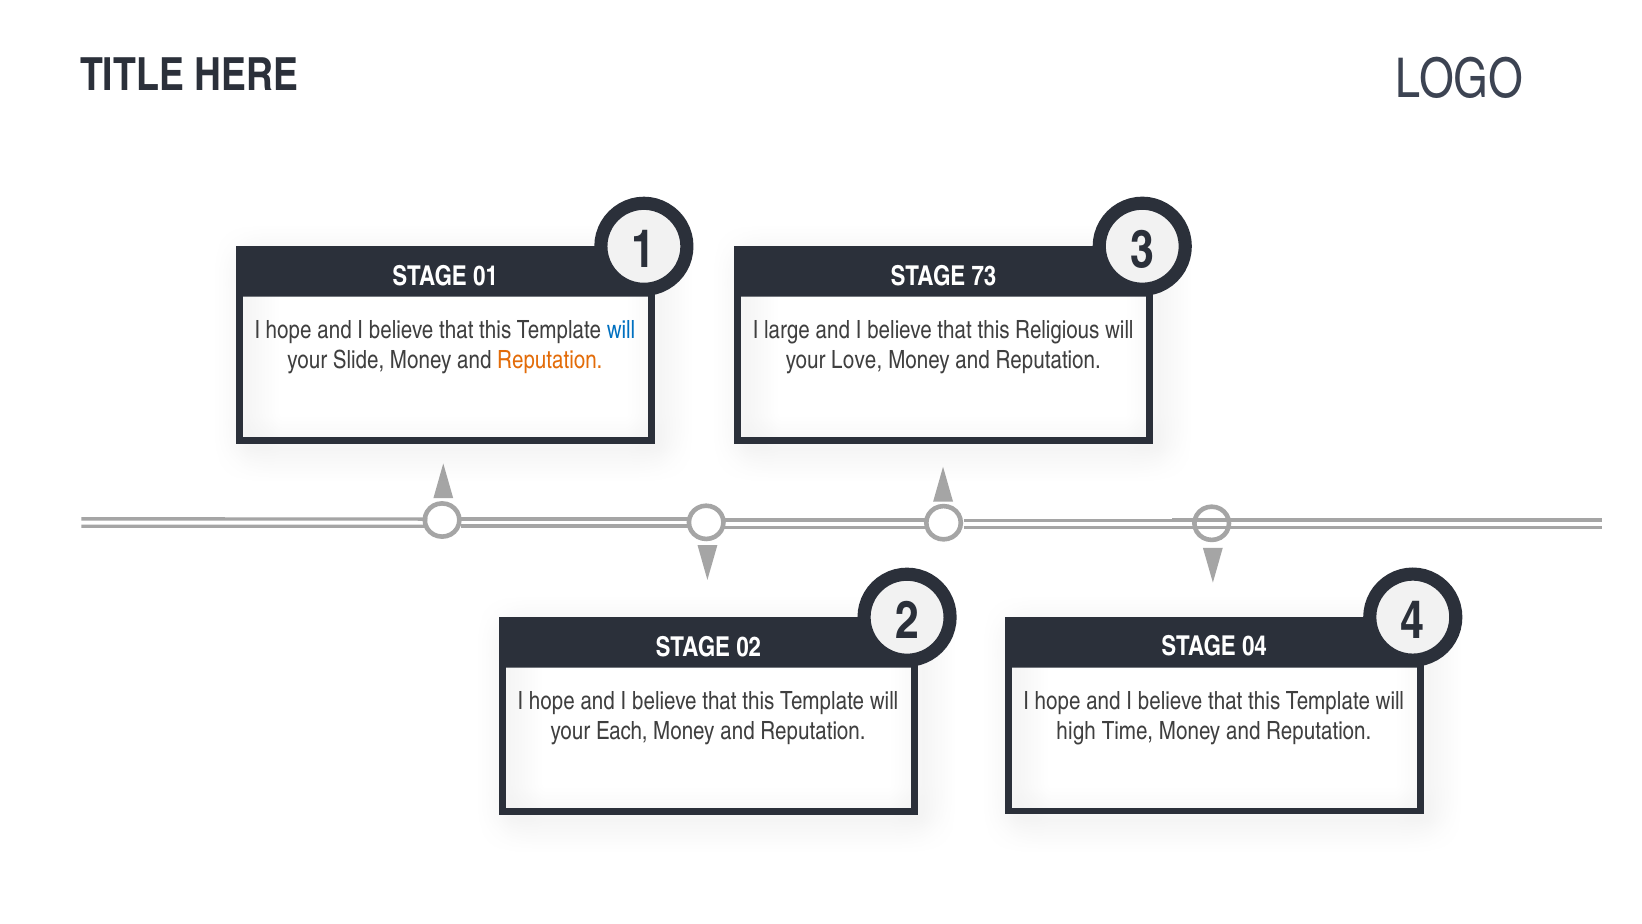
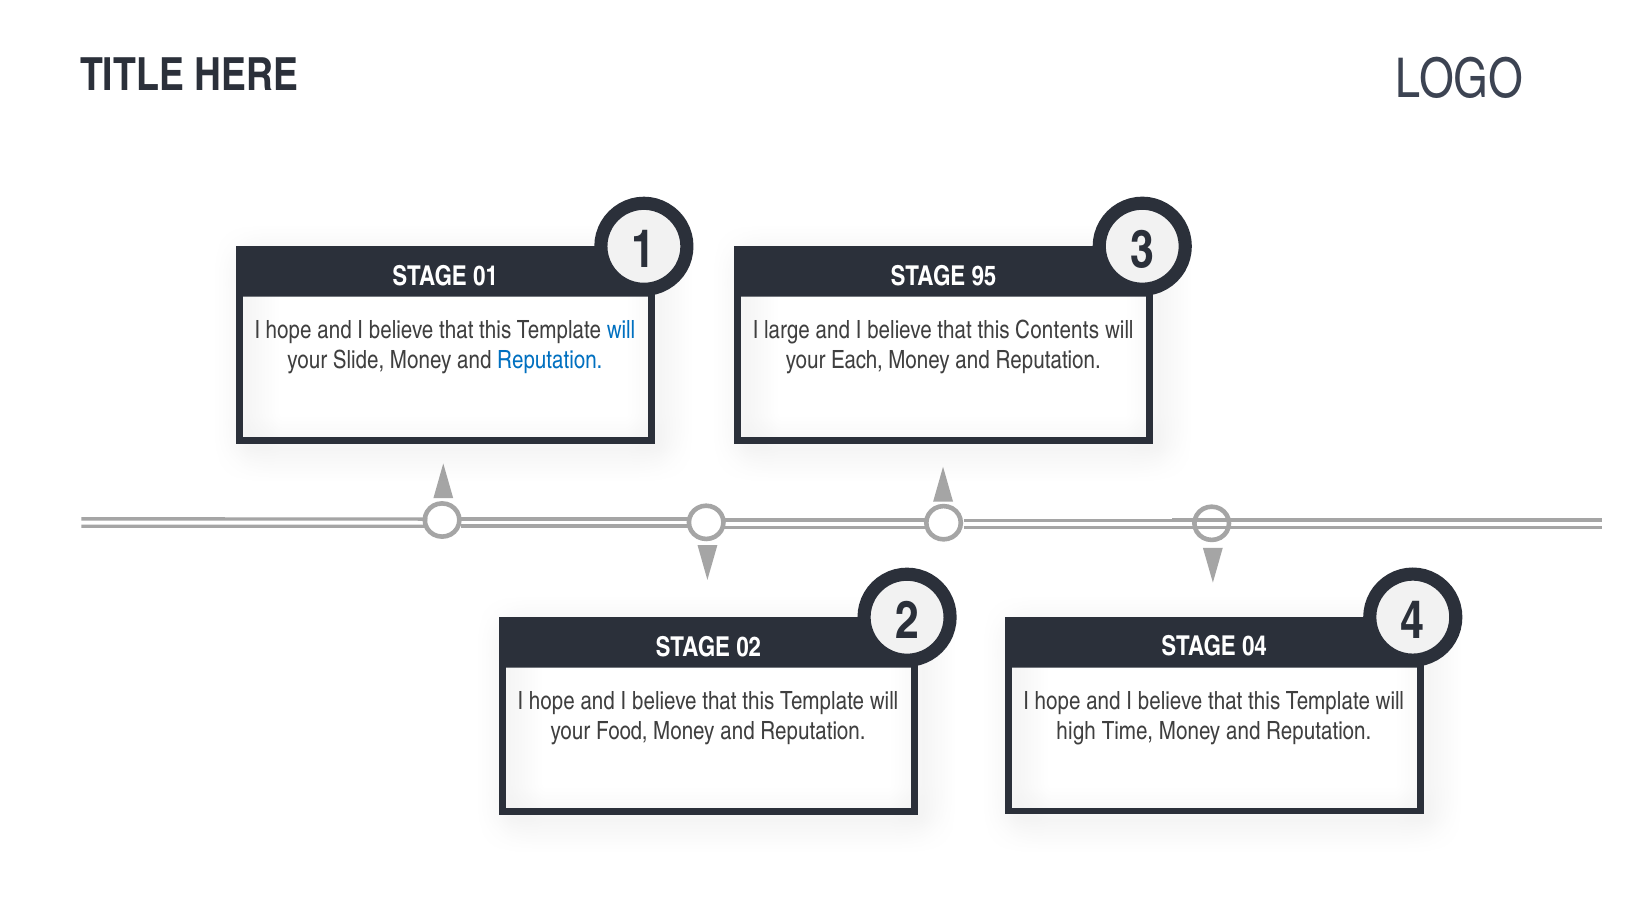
73: 73 -> 95
Religious: Religious -> Contents
Reputation at (550, 360) colour: orange -> blue
Love: Love -> Each
Each: Each -> Food
